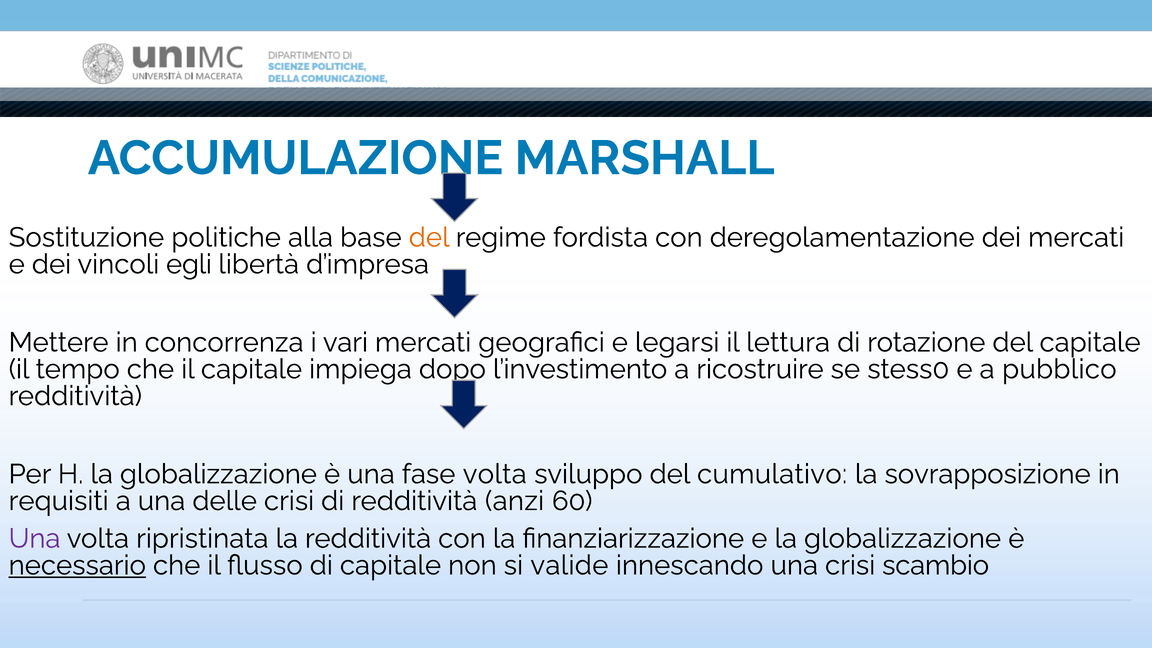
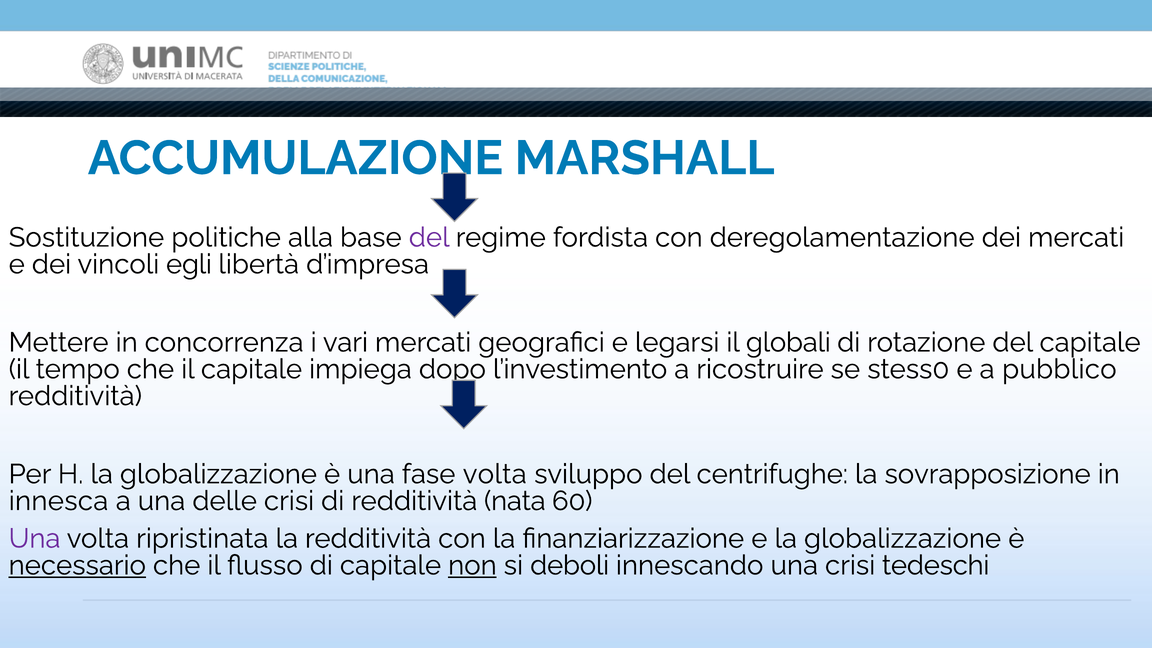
del at (429, 237) colour: orange -> purple
lettura: lettura -> globali
cumulativo: cumulativo -> centrifughe
requisiti: requisiti -> innesca
anzi: anzi -> nata
non underline: none -> present
valide: valide -> deboli
scambio: scambio -> tedeschi
